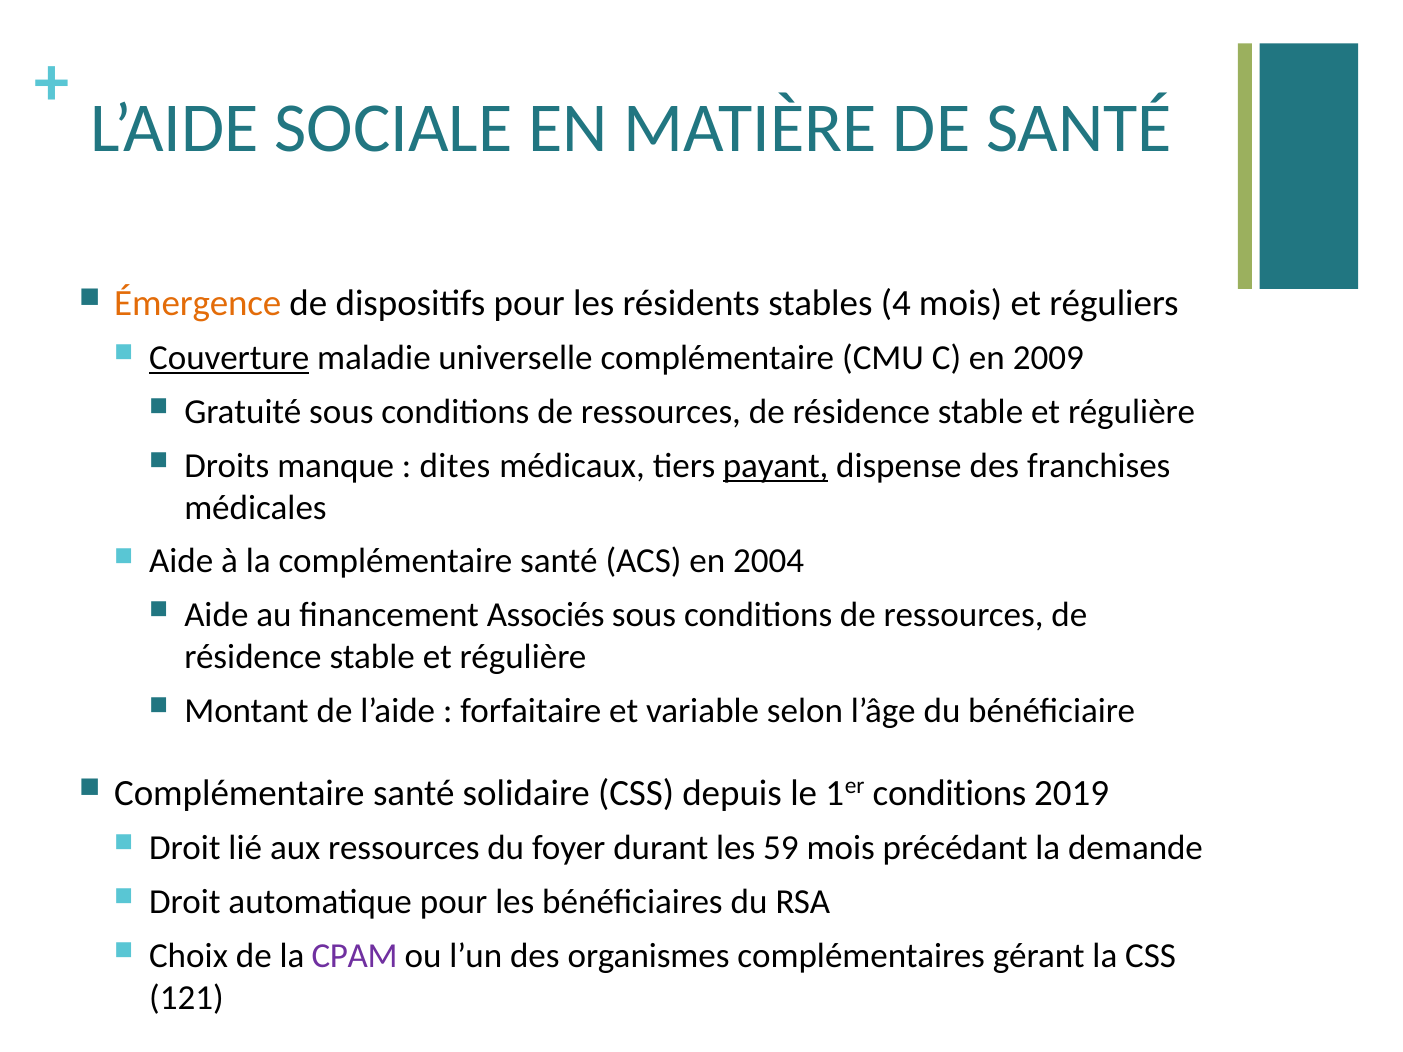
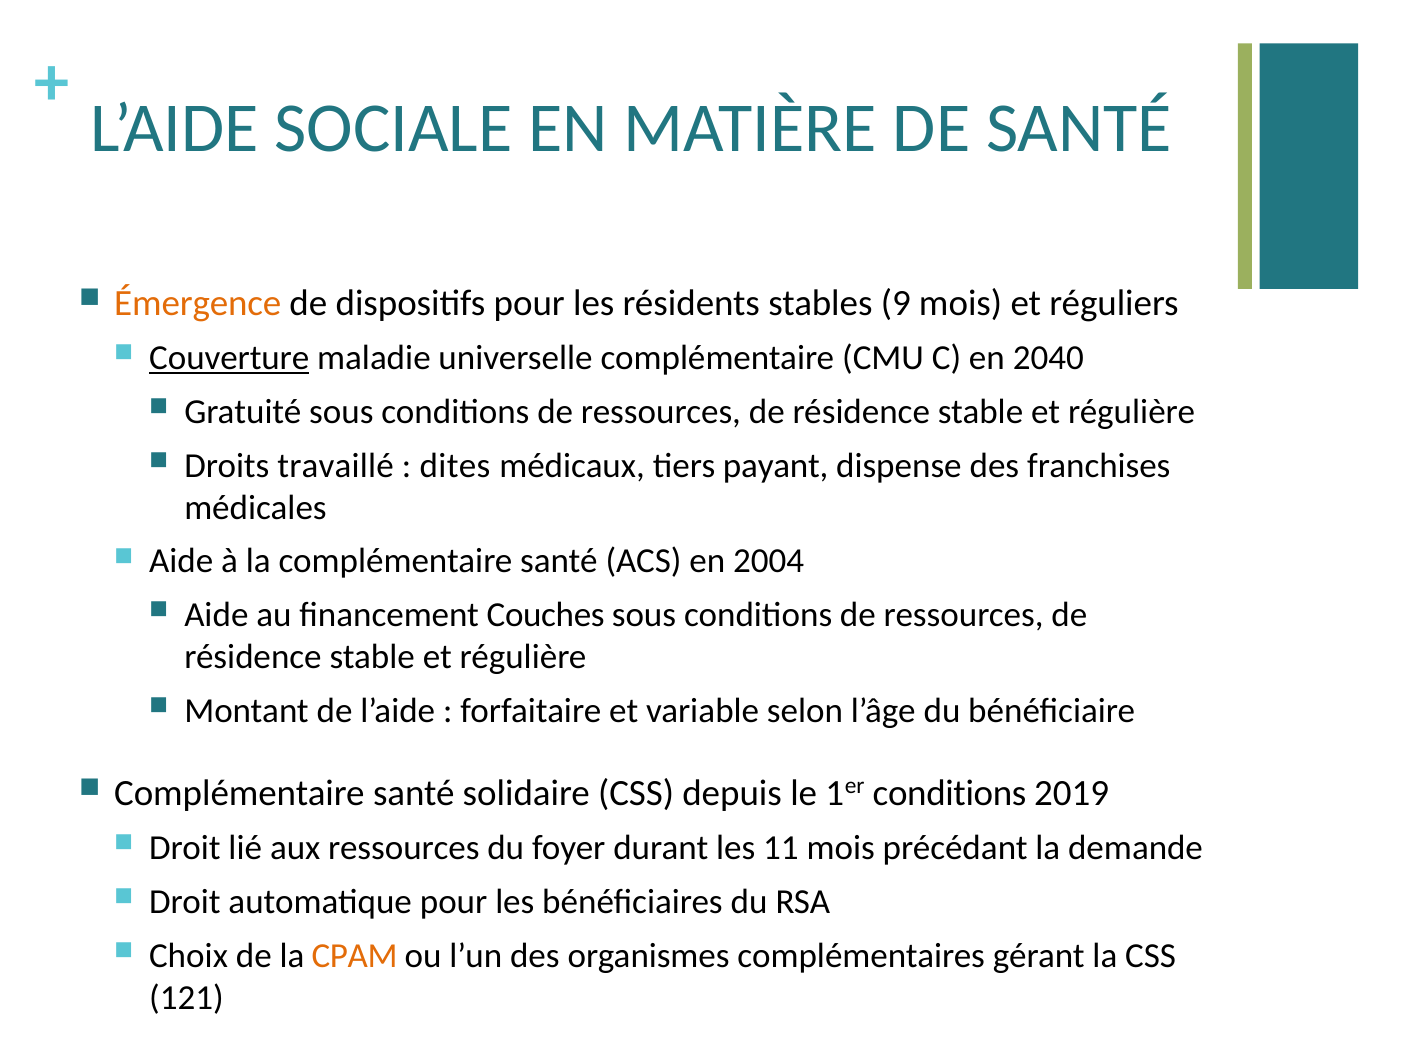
4: 4 -> 9
2009: 2009 -> 2040
manque: manque -> travaillé
payant underline: present -> none
Associés: Associés -> Couches
59: 59 -> 11
CPAM colour: purple -> orange
